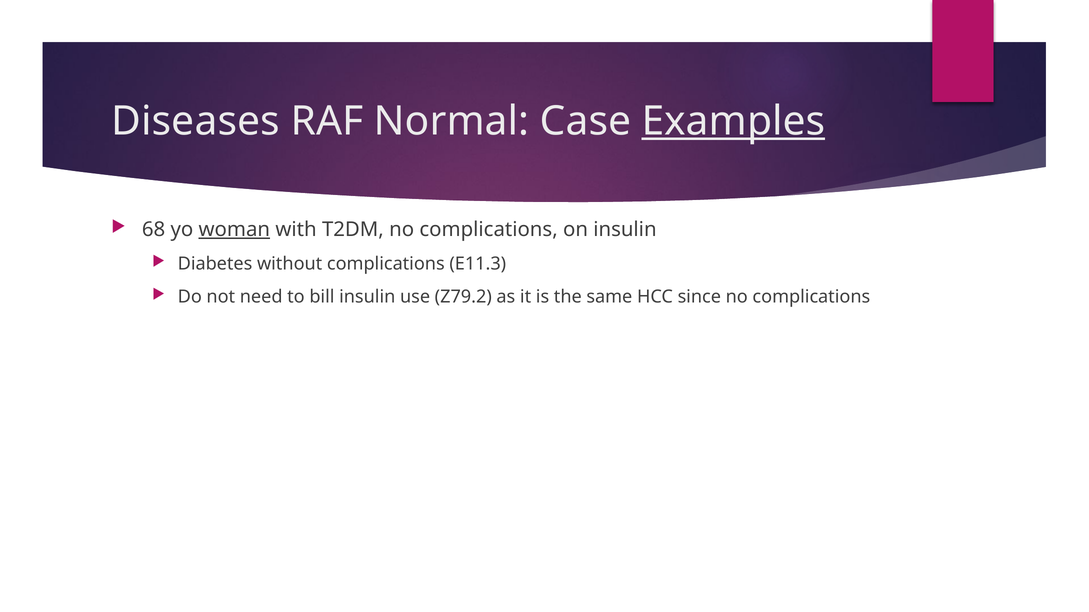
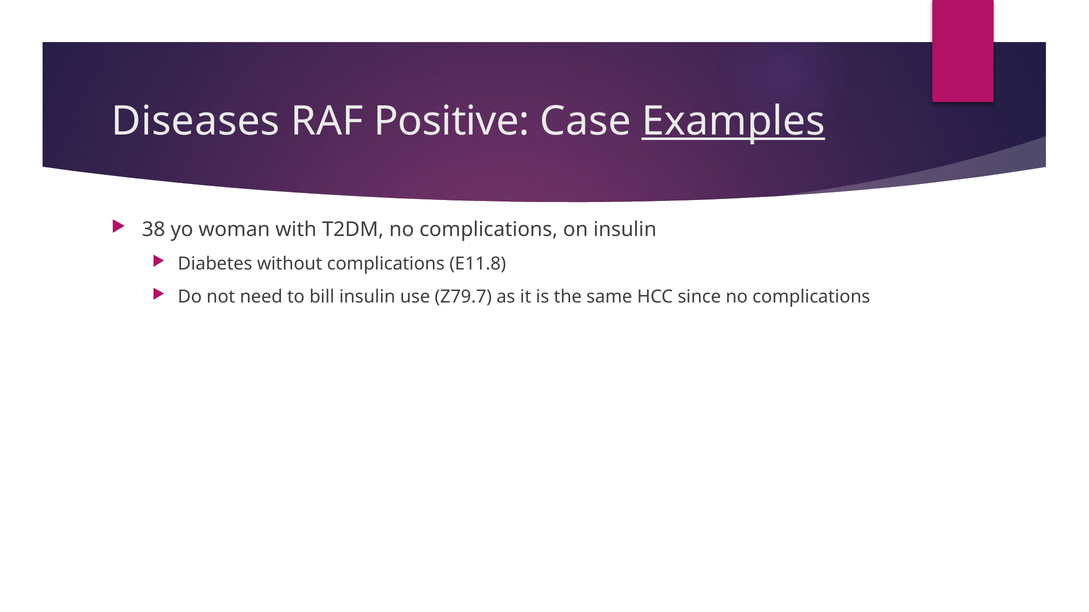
Normal: Normal -> Positive
68: 68 -> 38
woman underline: present -> none
E11.3: E11.3 -> E11.8
Z79.2: Z79.2 -> Z79.7
